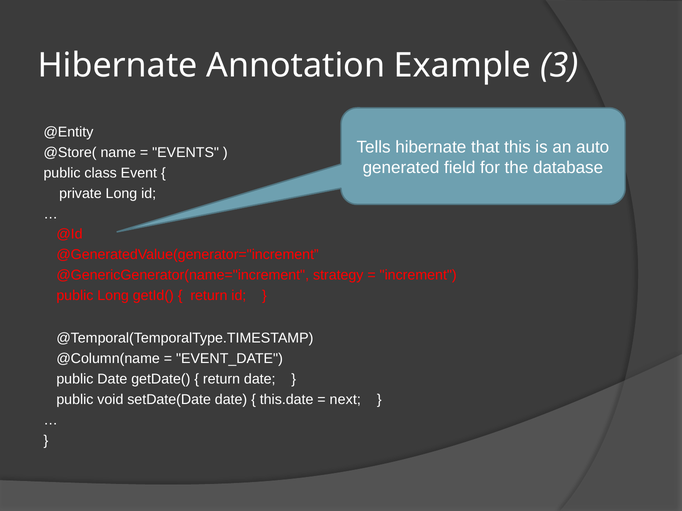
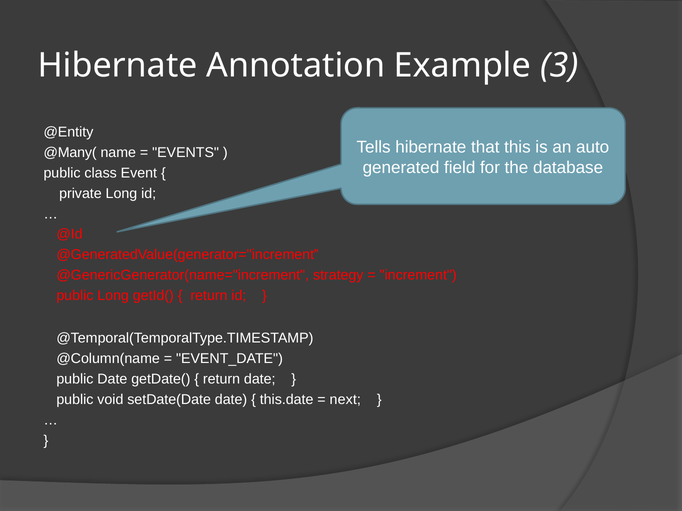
@Store(: @Store( -> @Many(
